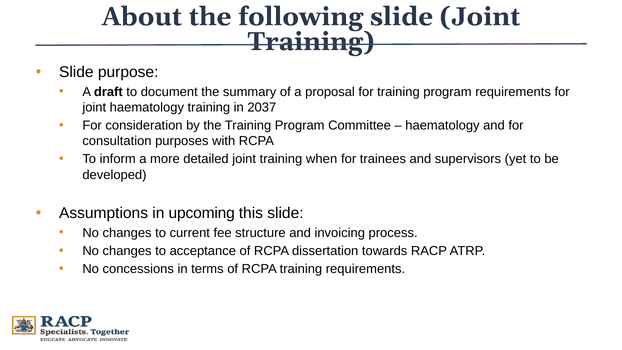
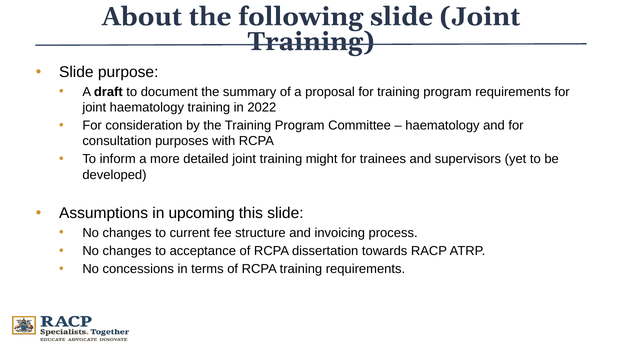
2037: 2037 -> 2022
when: when -> might
